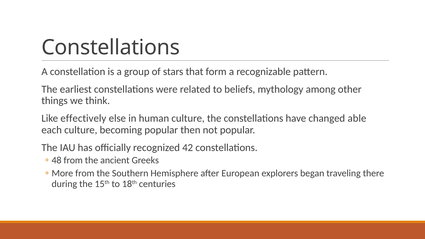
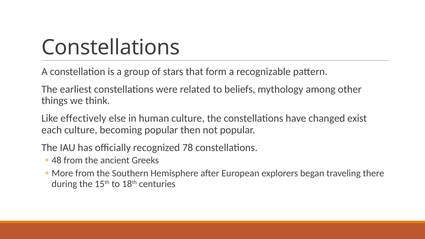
able: able -> exist
42: 42 -> 78
